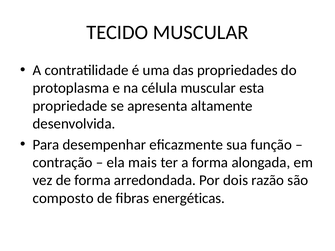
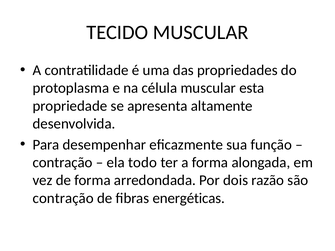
mais: mais -> todo
composto at (63, 198): composto -> contração
